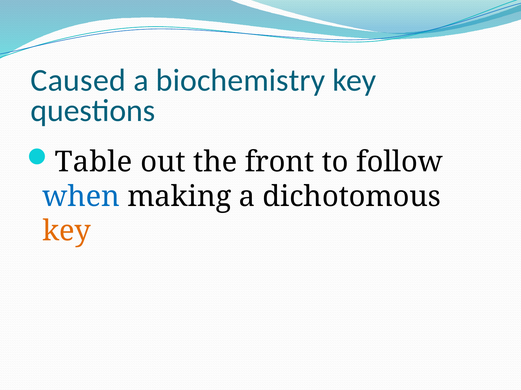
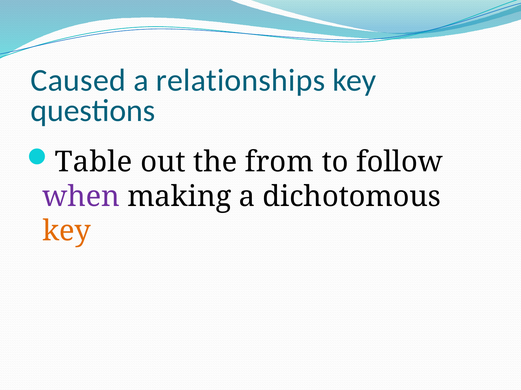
biochemistry: biochemistry -> relationships
front: front -> from
when colour: blue -> purple
